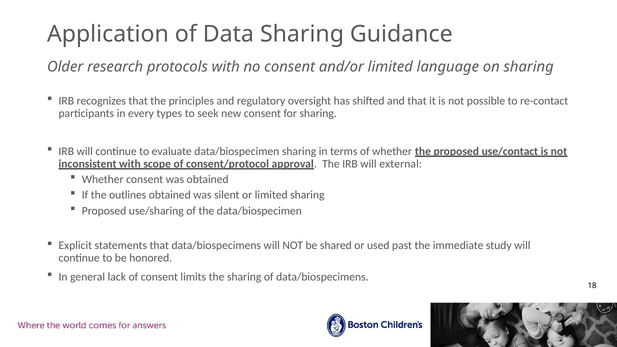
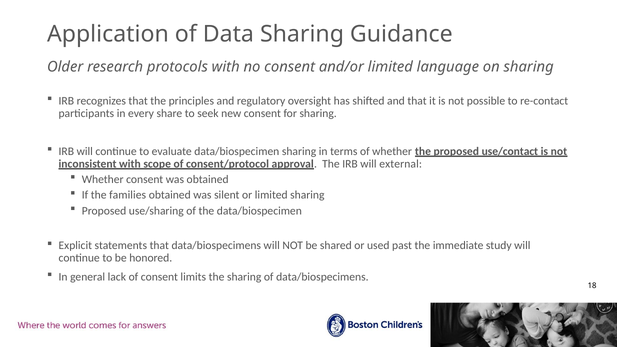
types: types -> share
outlines: outlines -> families
